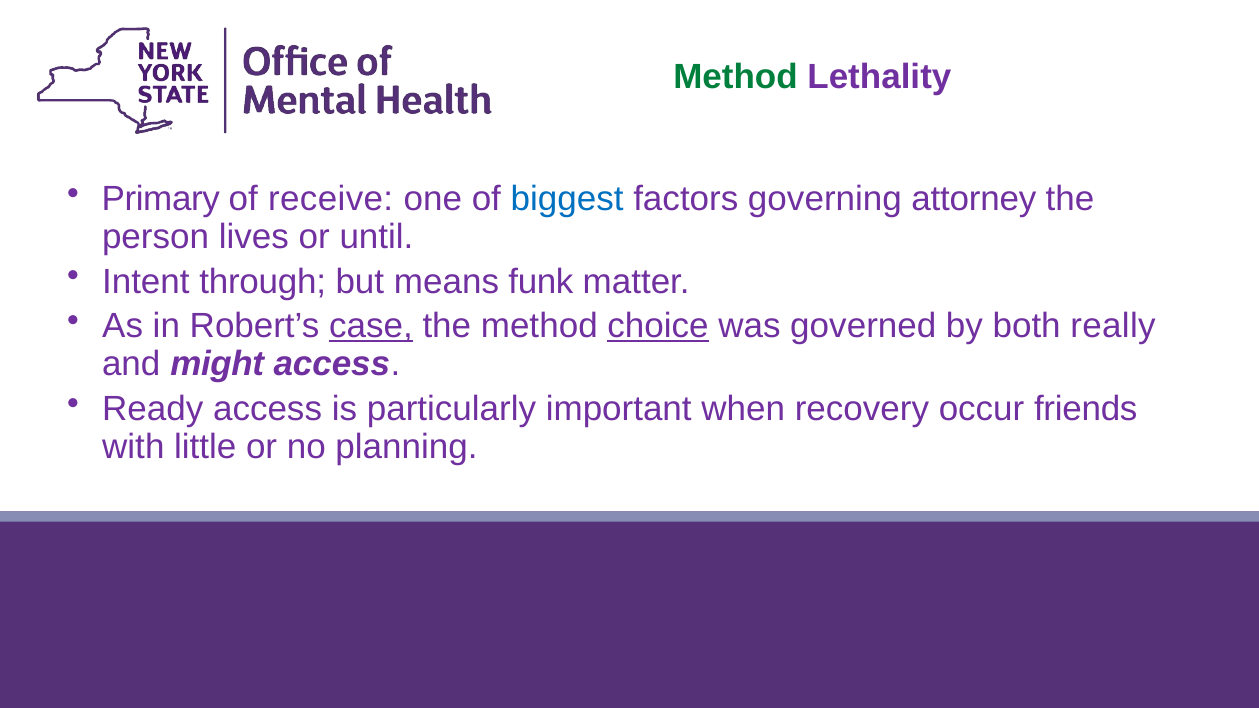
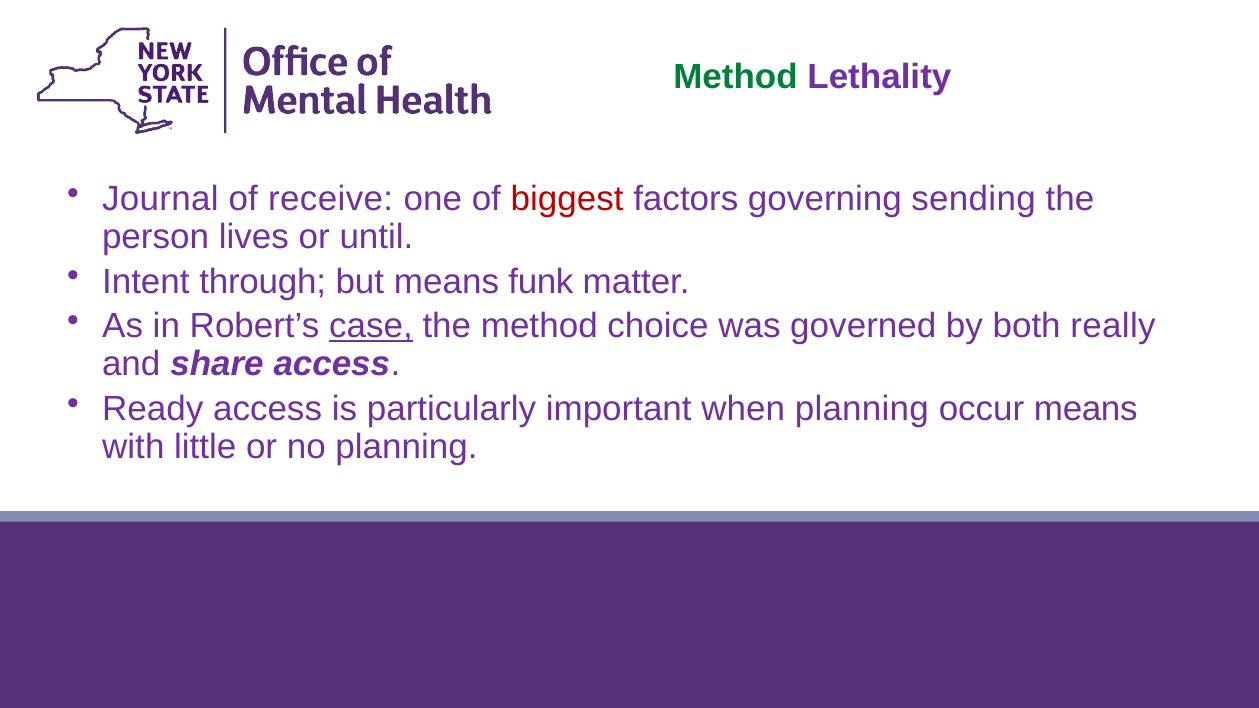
Primary: Primary -> Journal
biggest colour: blue -> red
attorney: attorney -> sending
choice underline: present -> none
might: might -> share
when recovery: recovery -> planning
occur friends: friends -> means
